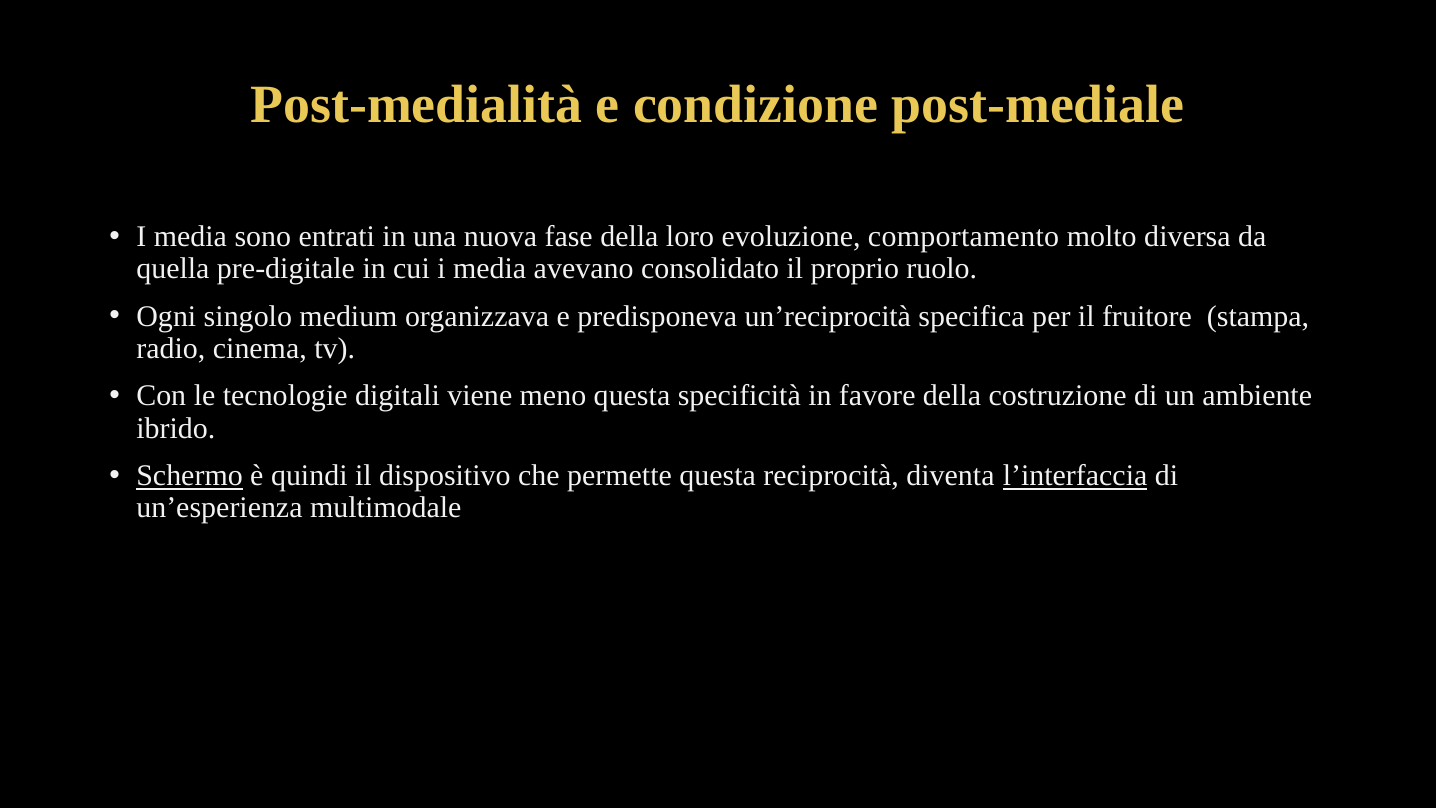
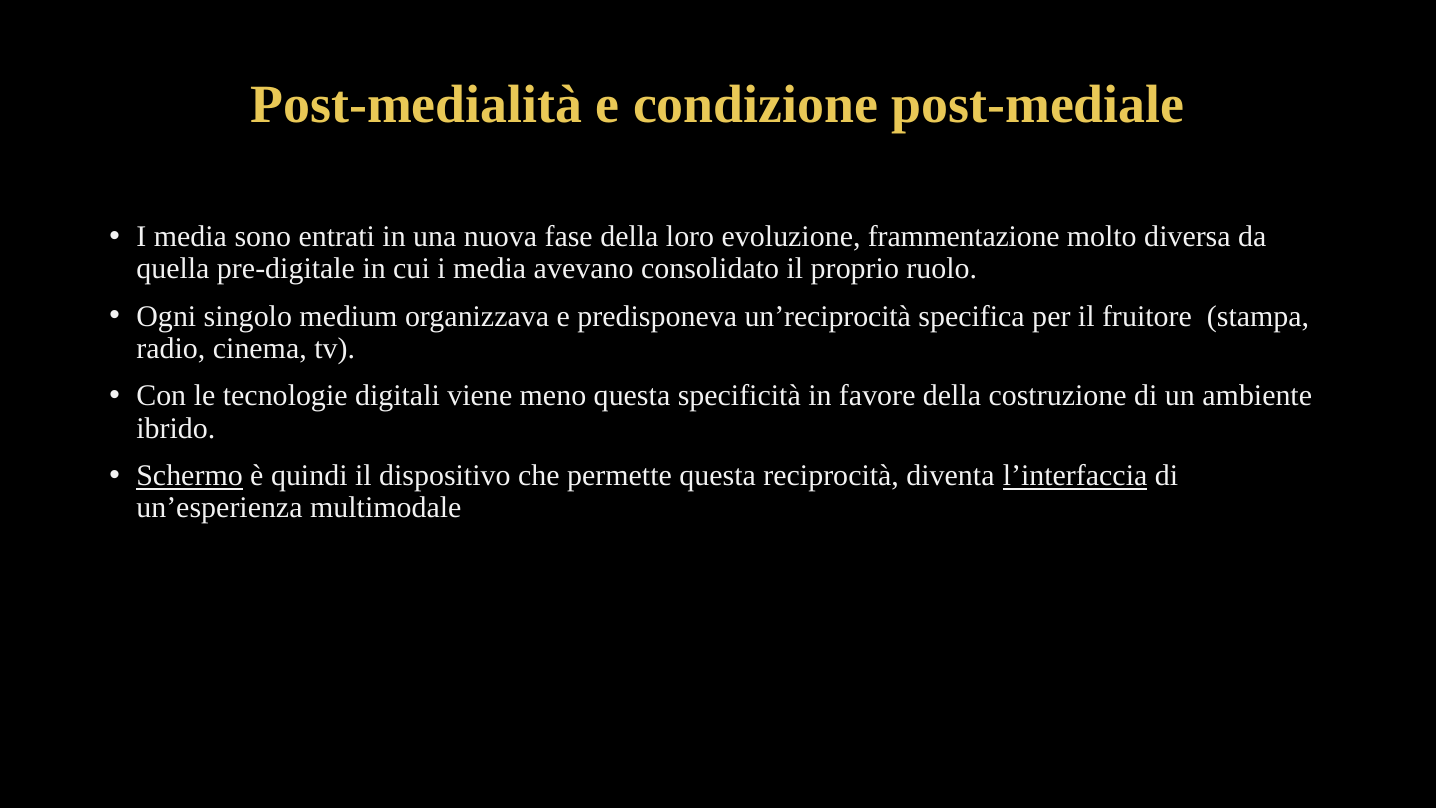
comportamento: comportamento -> frammentazione
